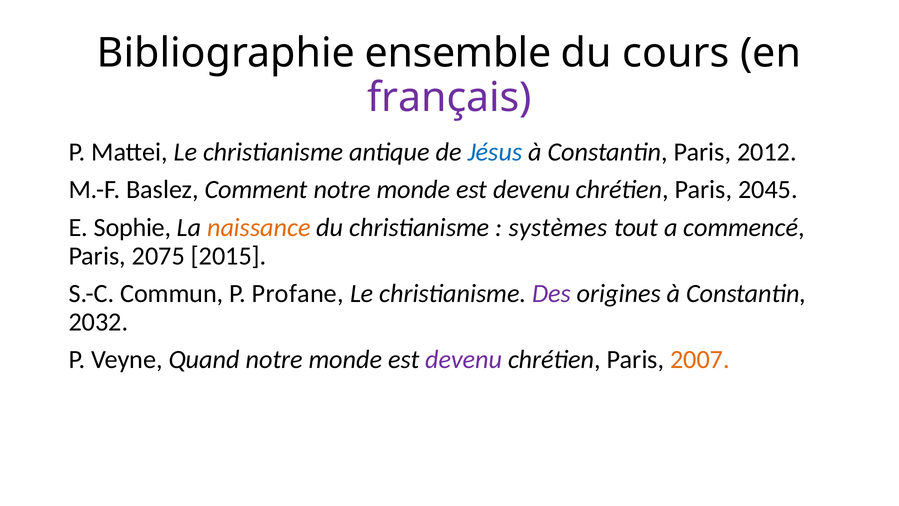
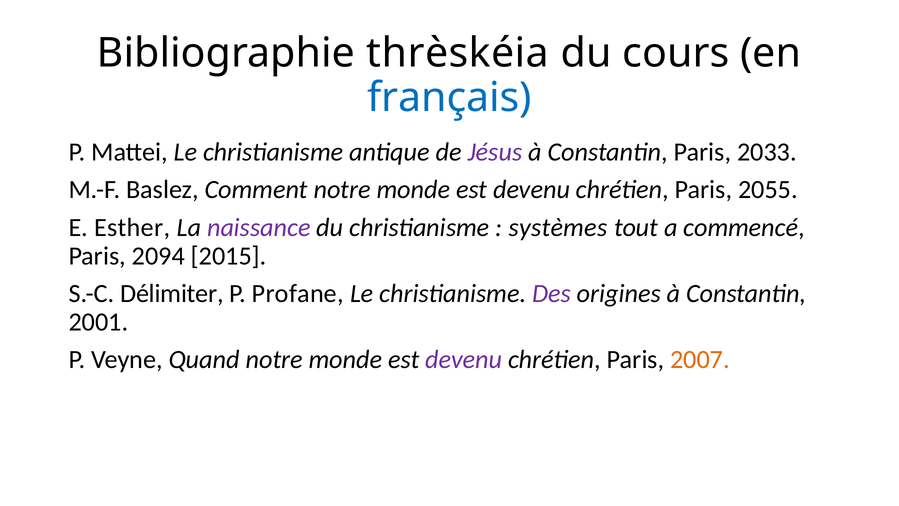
ensemble: ensemble -> thrèskéia
français colour: purple -> blue
Jésus colour: blue -> purple
2012: 2012 -> 2033
2045: 2045 -> 2055
Sophie: Sophie -> Esther
naissance colour: orange -> purple
2075: 2075 -> 2094
Commun: Commun -> Délimiter
2032: 2032 -> 2001
